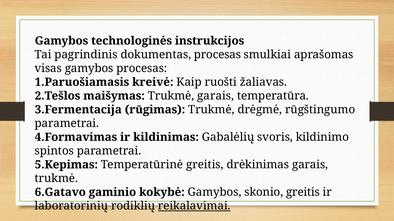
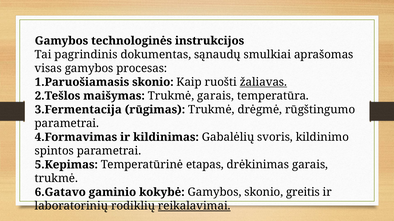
dokumentas procesas: procesas -> sąnaudų
kreivė at (153, 82): kreivė -> skonio
žaliavas underline: none -> present
Temperatūrinė greitis: greitis -> etapas
